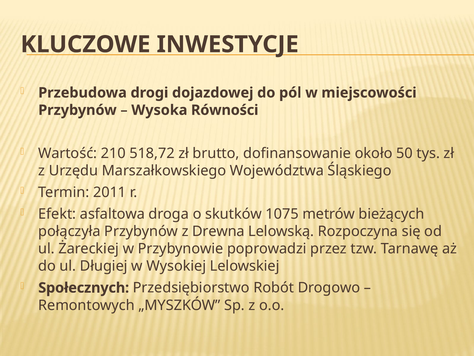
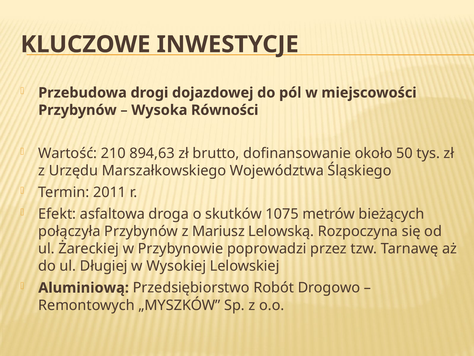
518,72: 518,72 -> 894,63
Drewna: Drewna -> Mariusz
Społecznych: Społecznych -> Aluminiową
